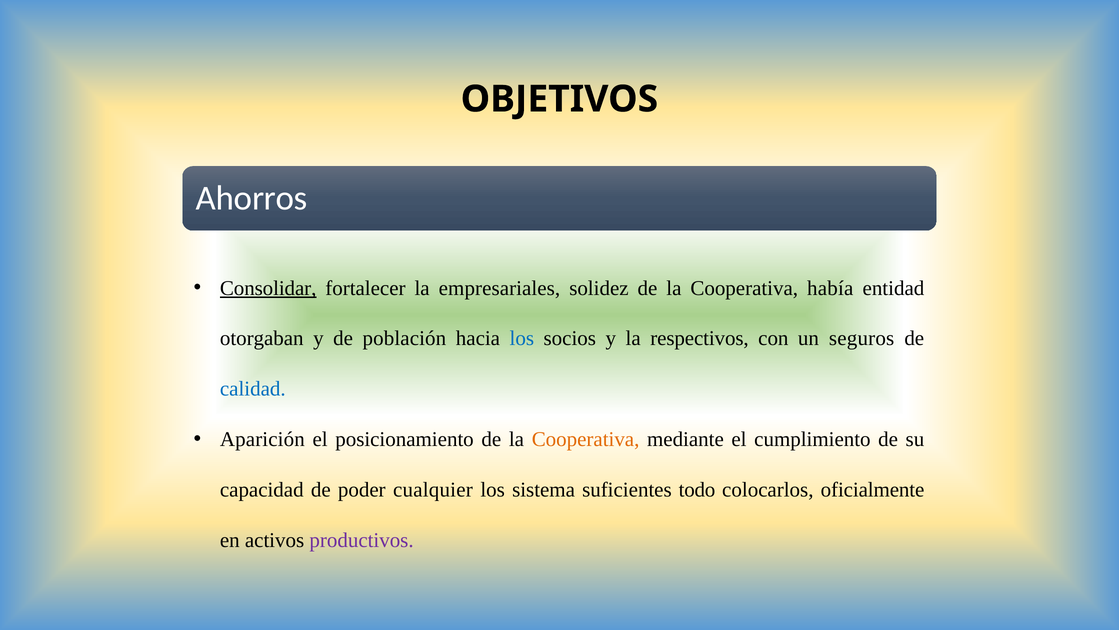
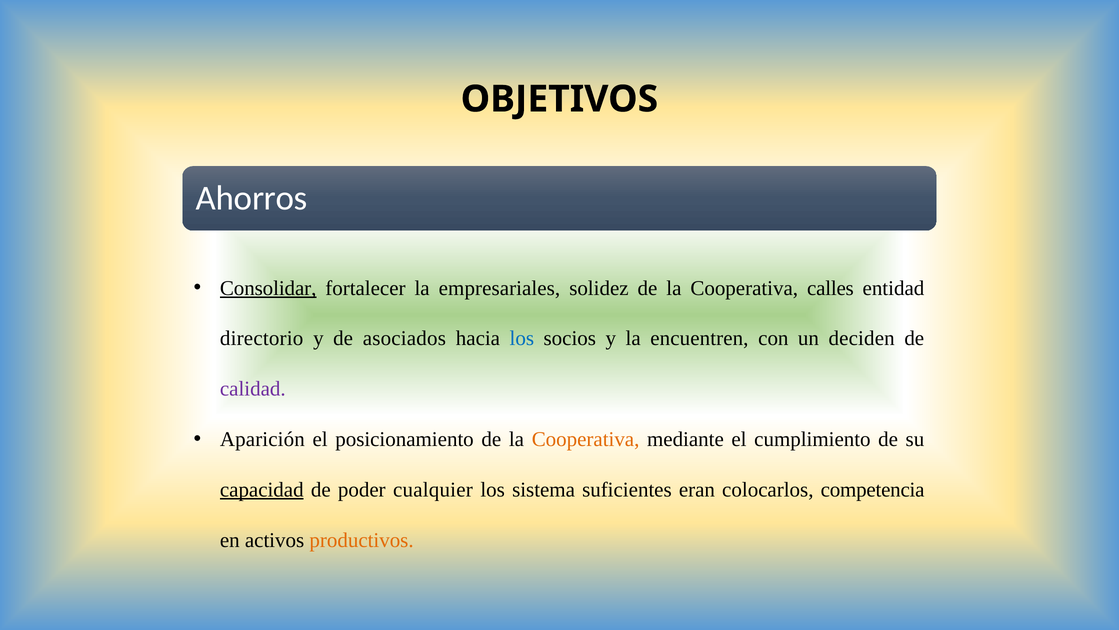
había: había -> calles
otorgaban: otorgaban -> directorio
población: población -> asociados
respectivos: respectivos -> encuentren
seguros: seguros -> deciden
calidad colour: blue -> purple
capacidad underline: none -> present
todo: todo -> eran
oficialmente: oficialmente -> competencia
productivos colour: purple -> orange
